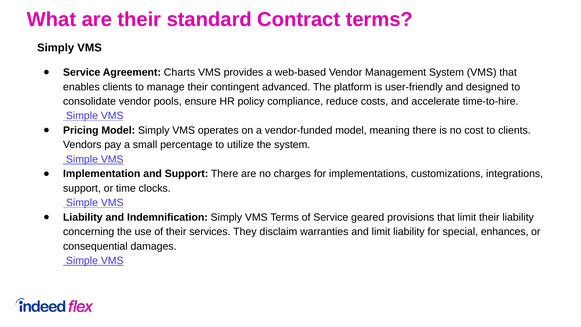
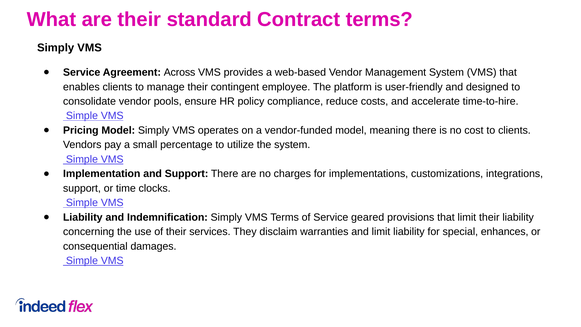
Charts: Charts -> Across
advanced: advanced -> employee
